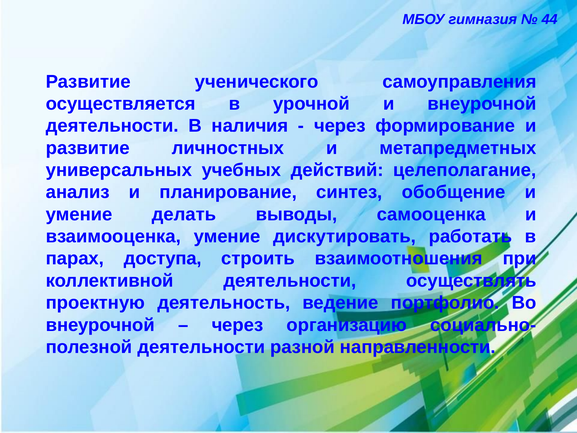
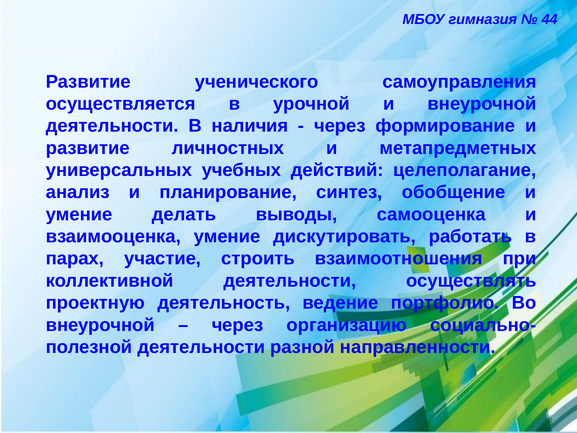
доступа: доступа -> участие
